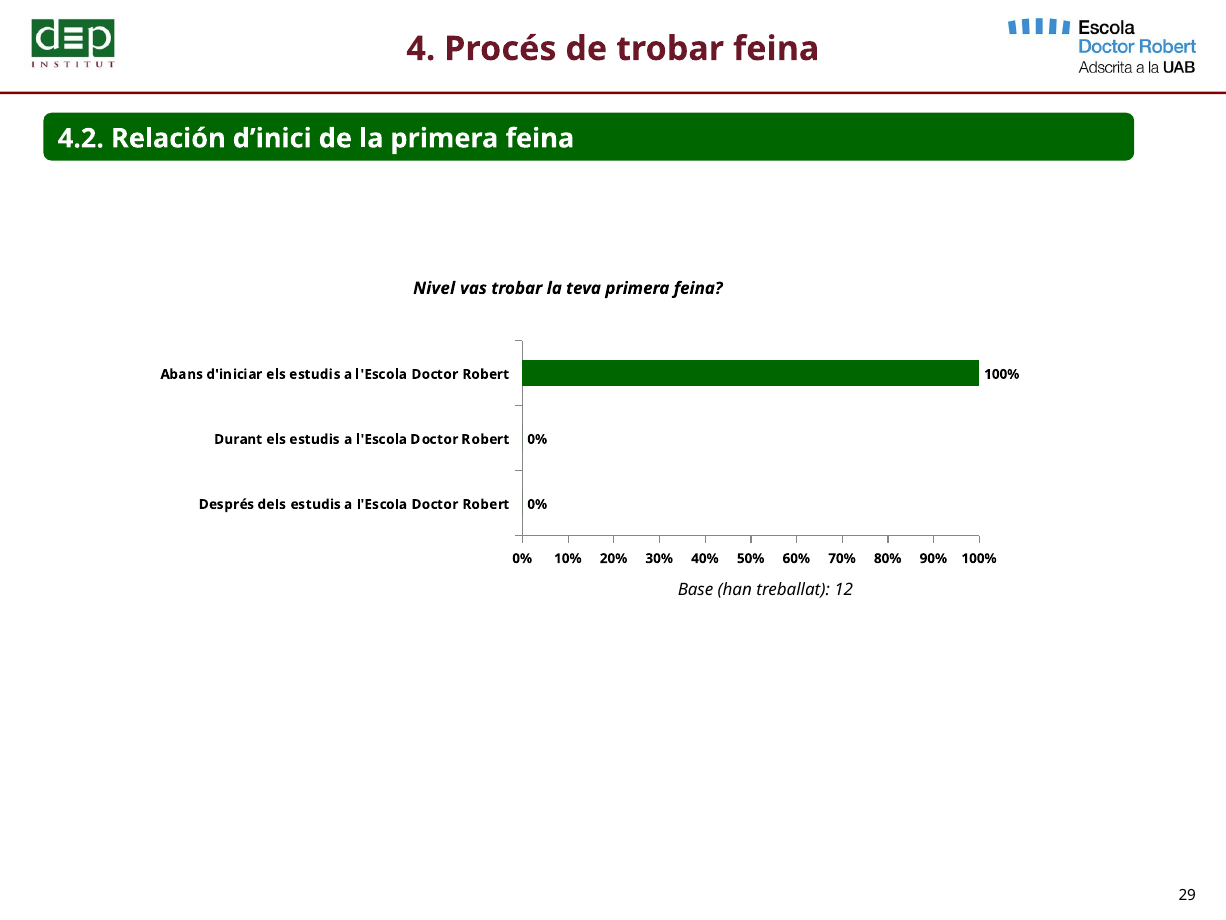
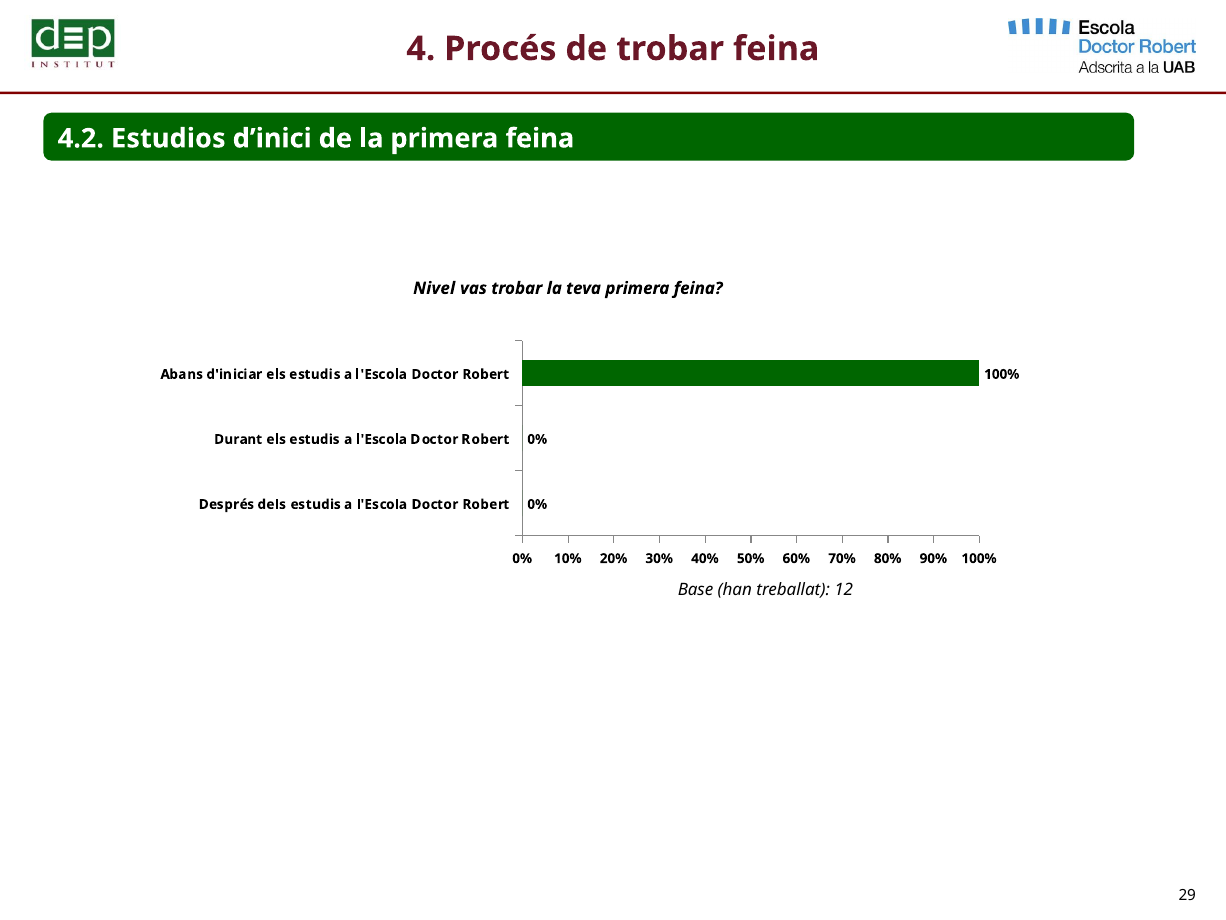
Relación: Relación -> Estudios
